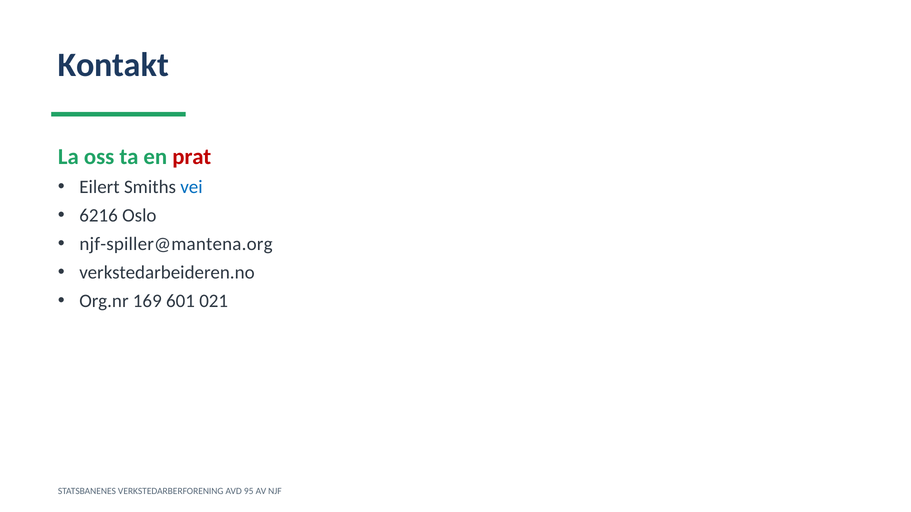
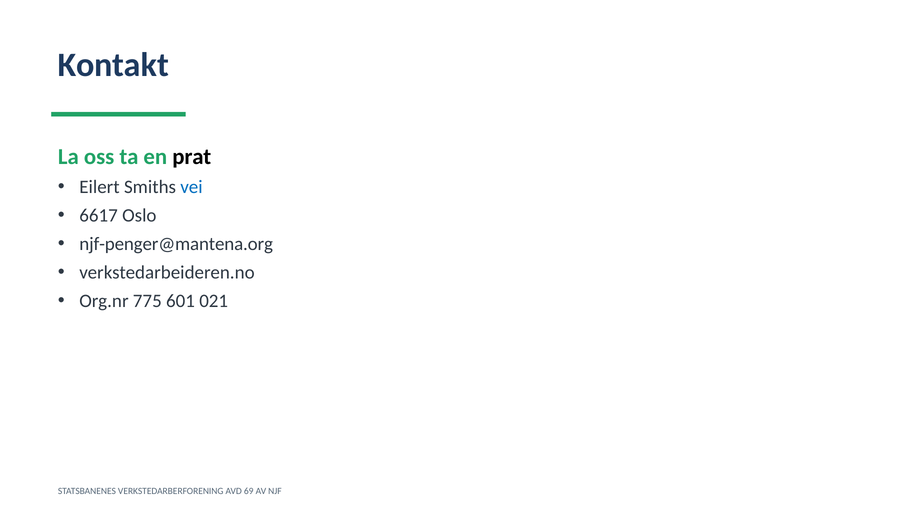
prat colour: red -> black
6216: 6216 -> 6617
njf-spiller@mantena.org: njf-spiller@mantena.org -> njf-penger@mantena.org
169: 169 -> 775
95: 95 -> 69
